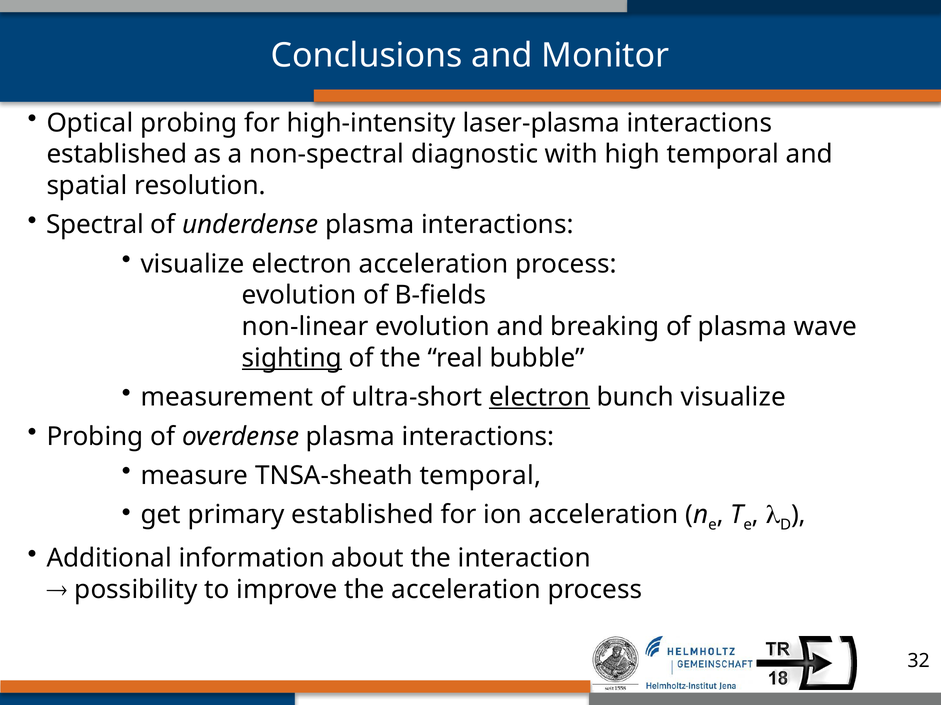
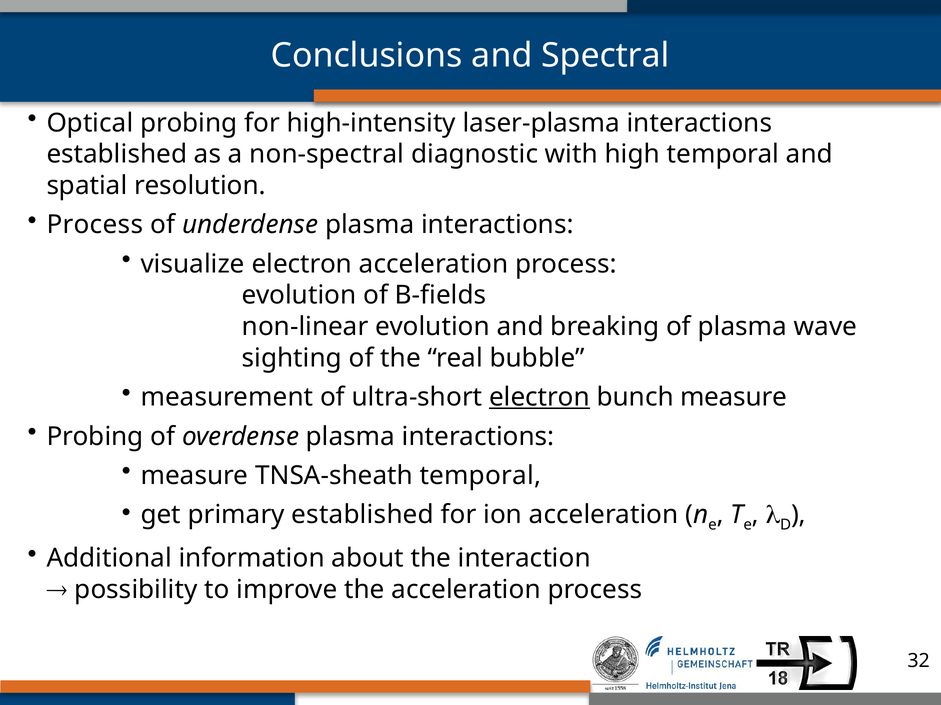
Monitor: Monitor -> Spectral
Spectral at (95, 225): Spectral -> Process
sighting underline: present -> none
bunch visualize: visualize -> measure
